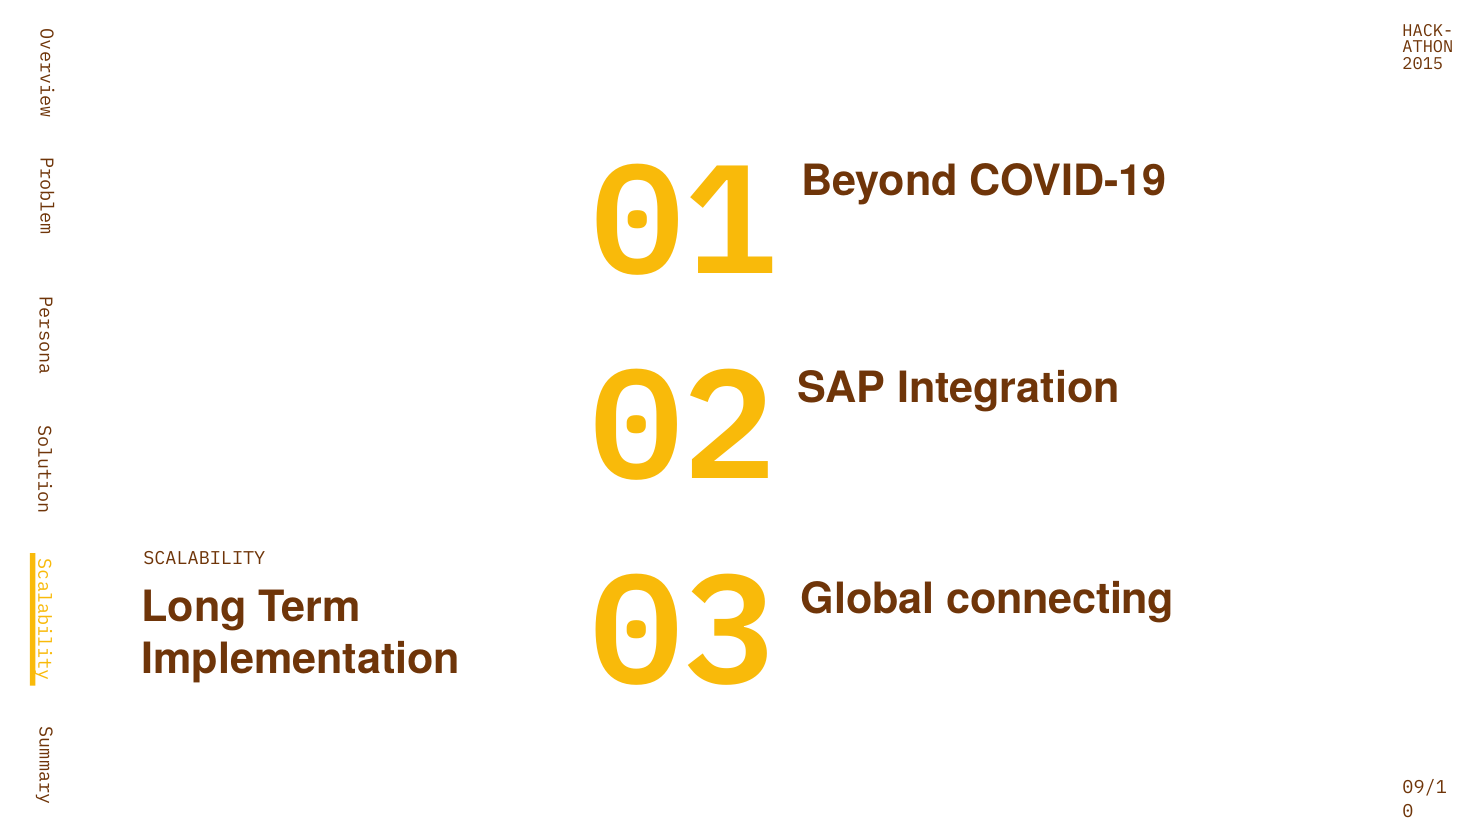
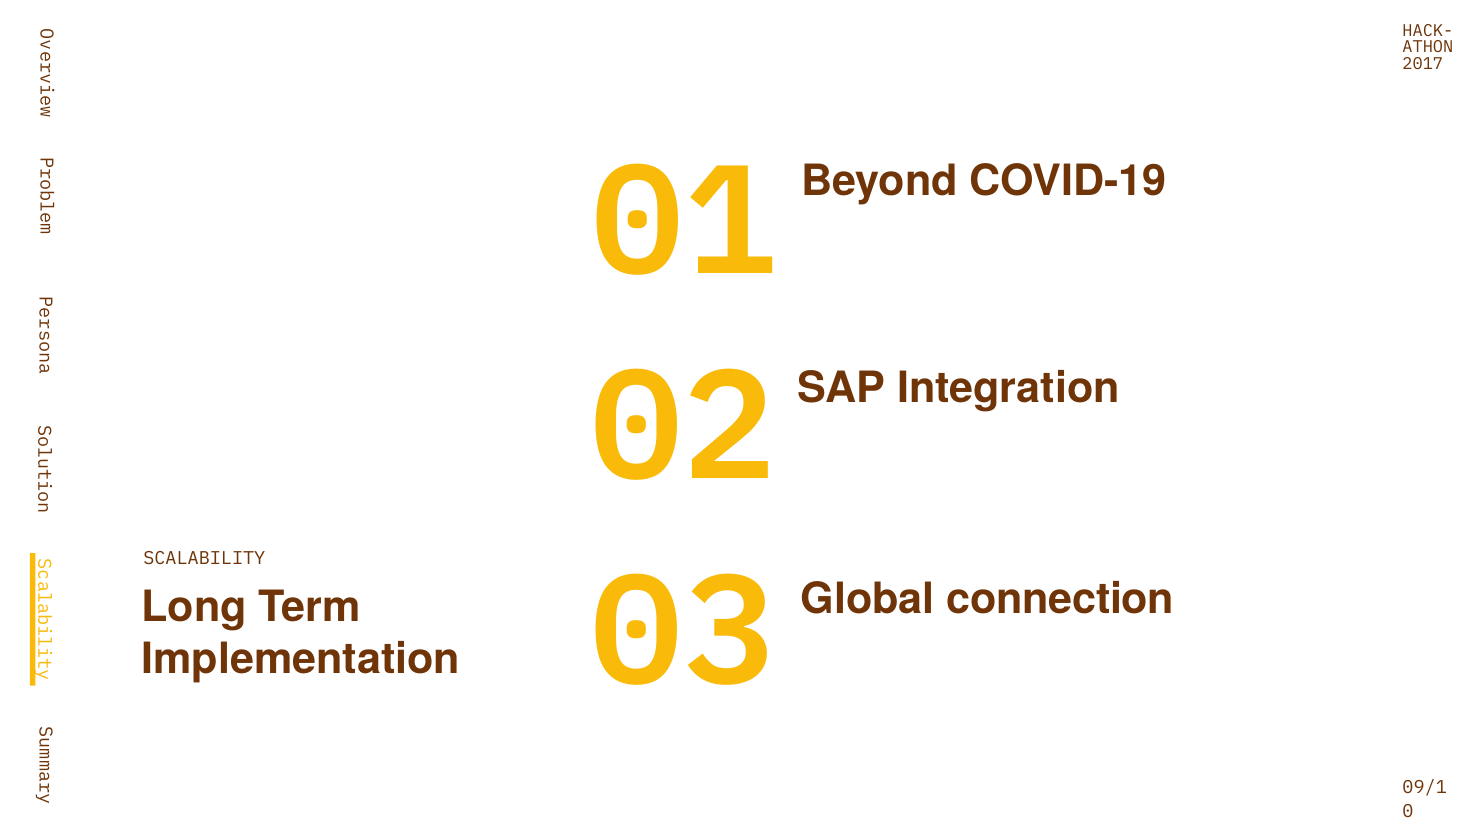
2015: 2015 -> 2017
connecting: connecting -> connection
